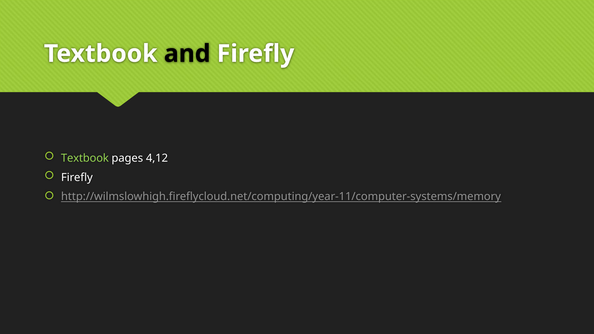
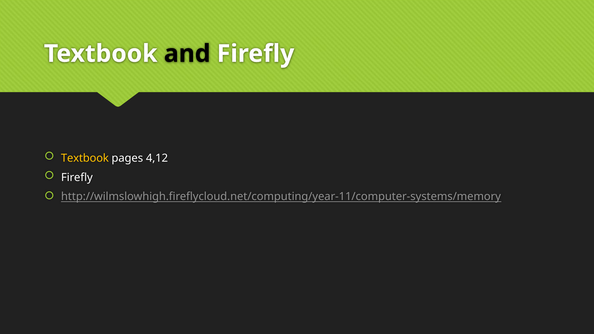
Textbook at (85, 158) colour: light green -> yellow
